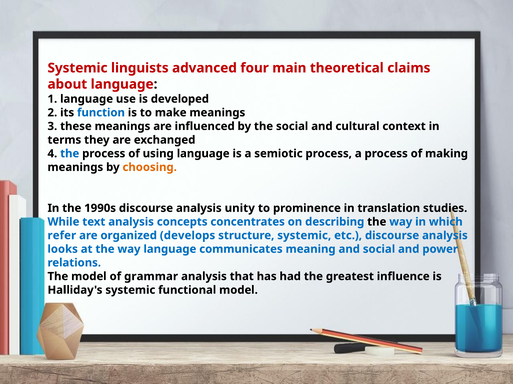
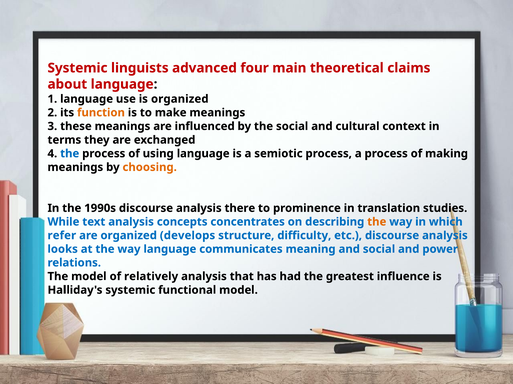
is developed: developed -> organized
function colour: blue -> orange
unity: unity -> there
the at (377, 222) colour: black -> orange
structure systemic: systemic -> difficulty
grammar: grammar -> relatively
